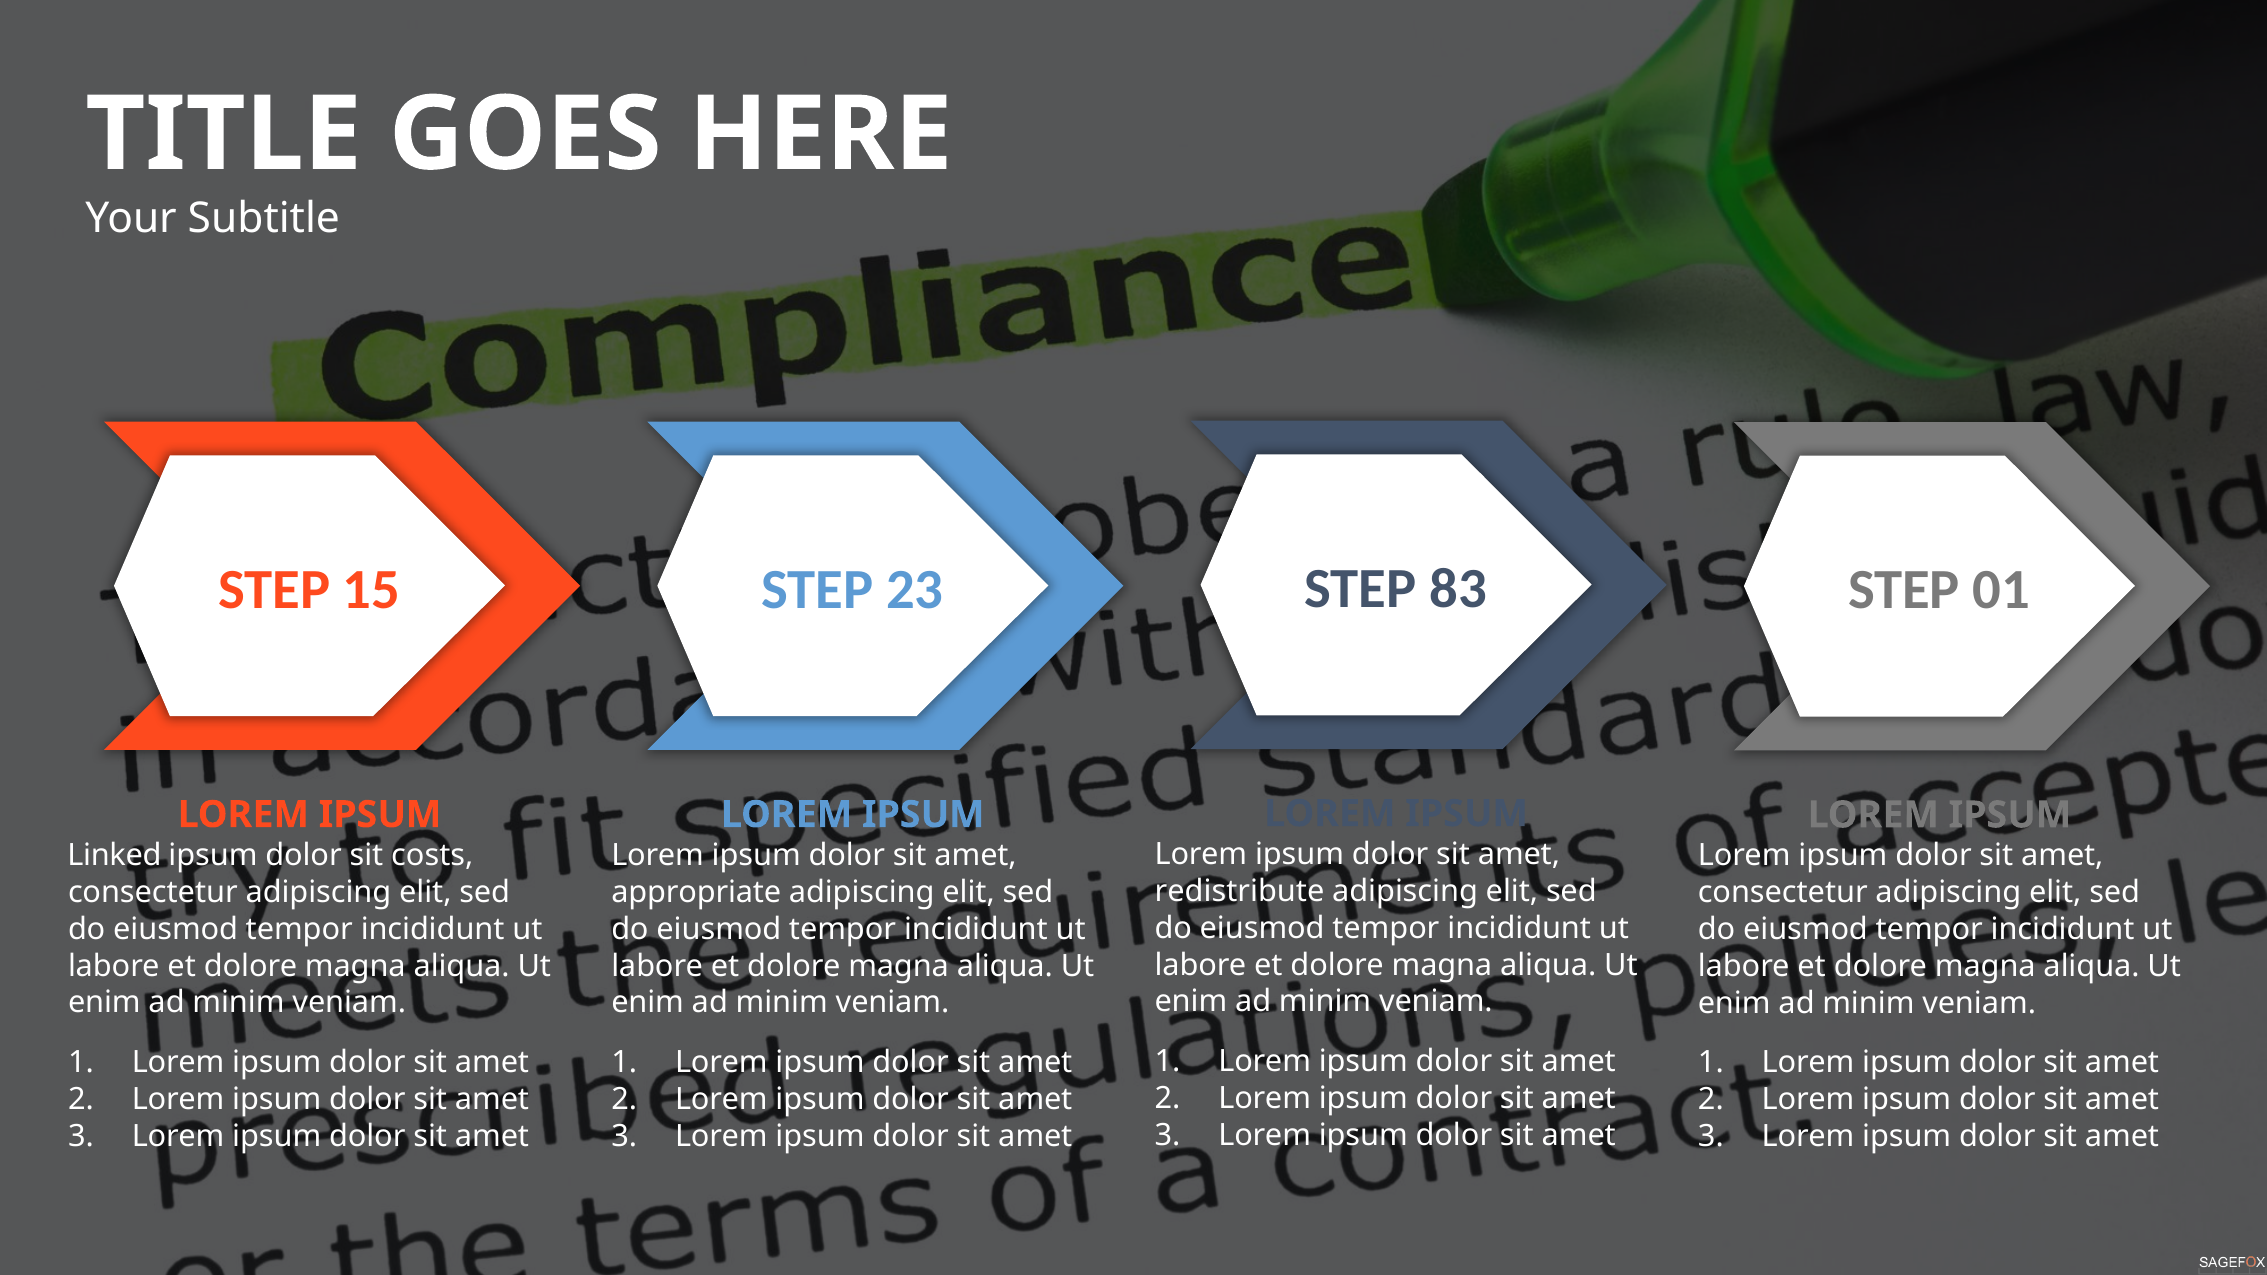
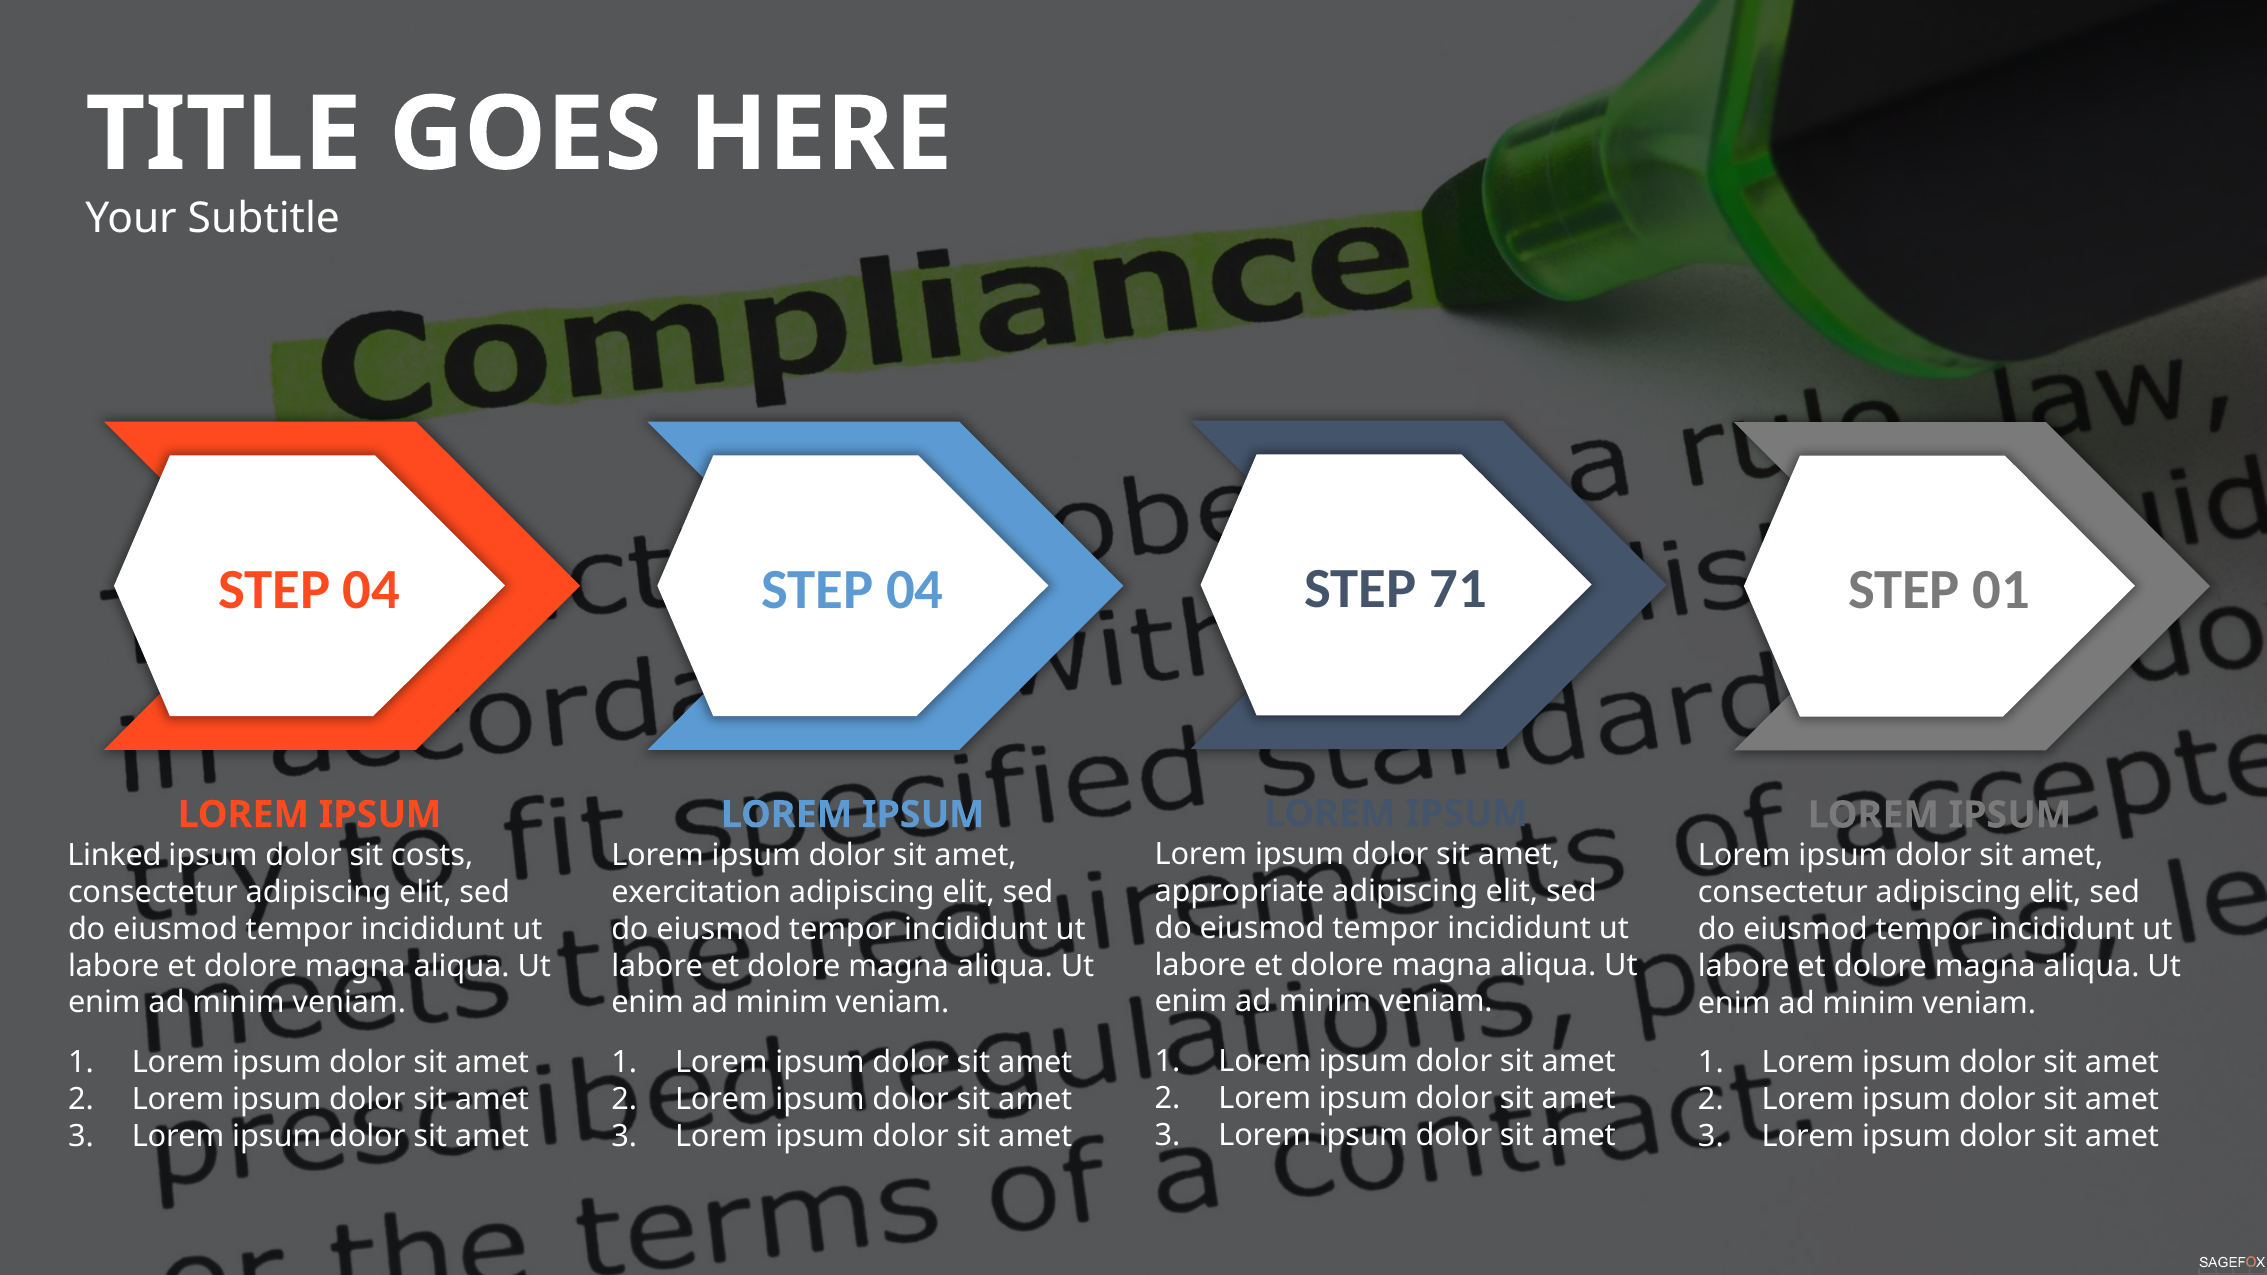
83: 83 -> 71
15 at (372, 590): 15 -> 04
23 at (915, 590): 23 -> 04
redistribute: redistribute -> appropriate
appropriate: appropriate -> exercitation
